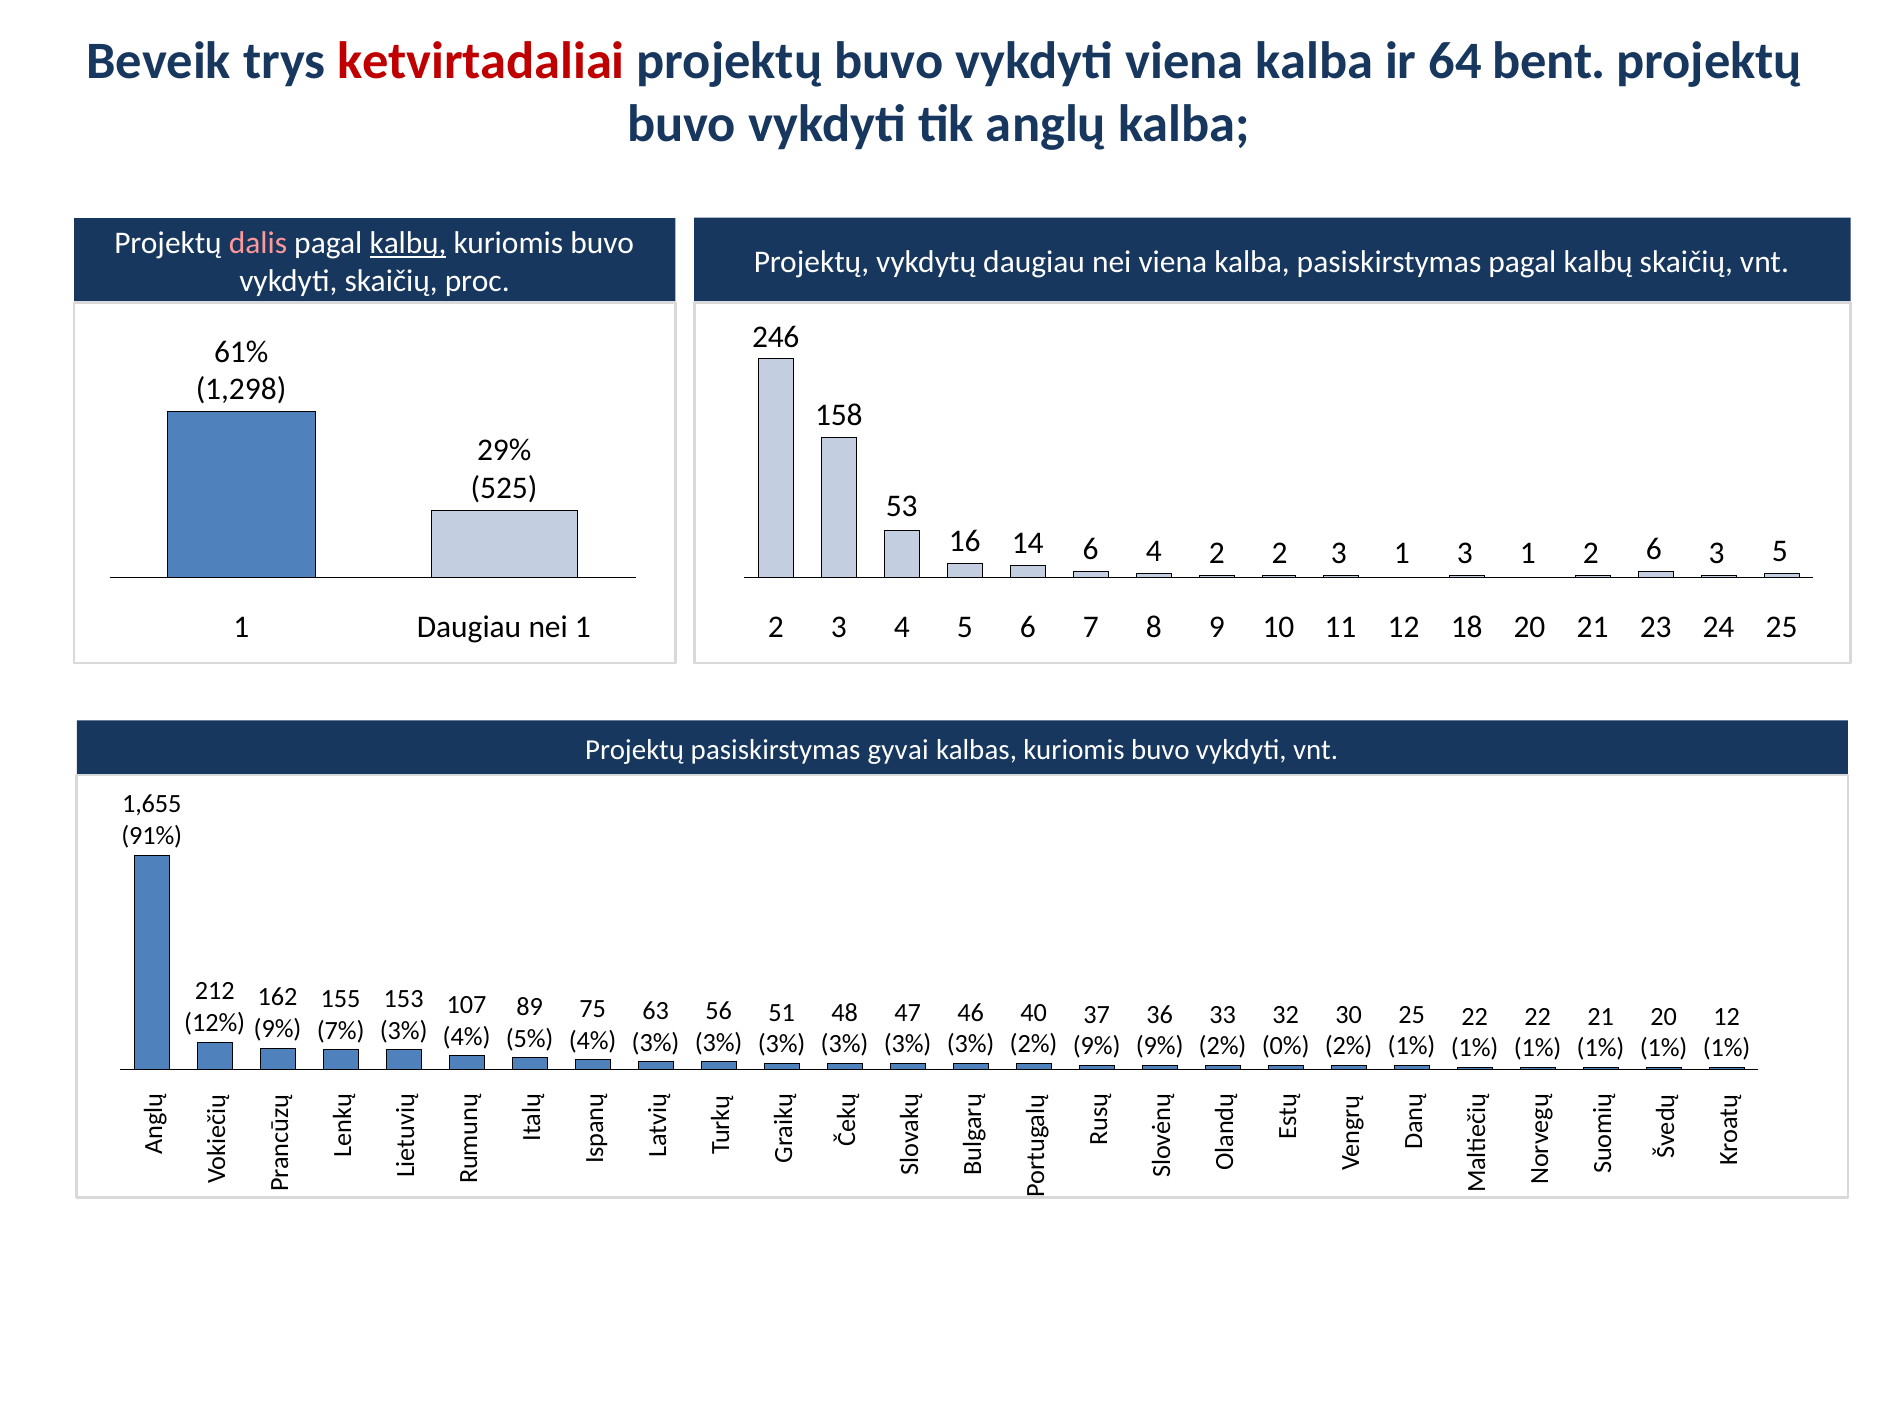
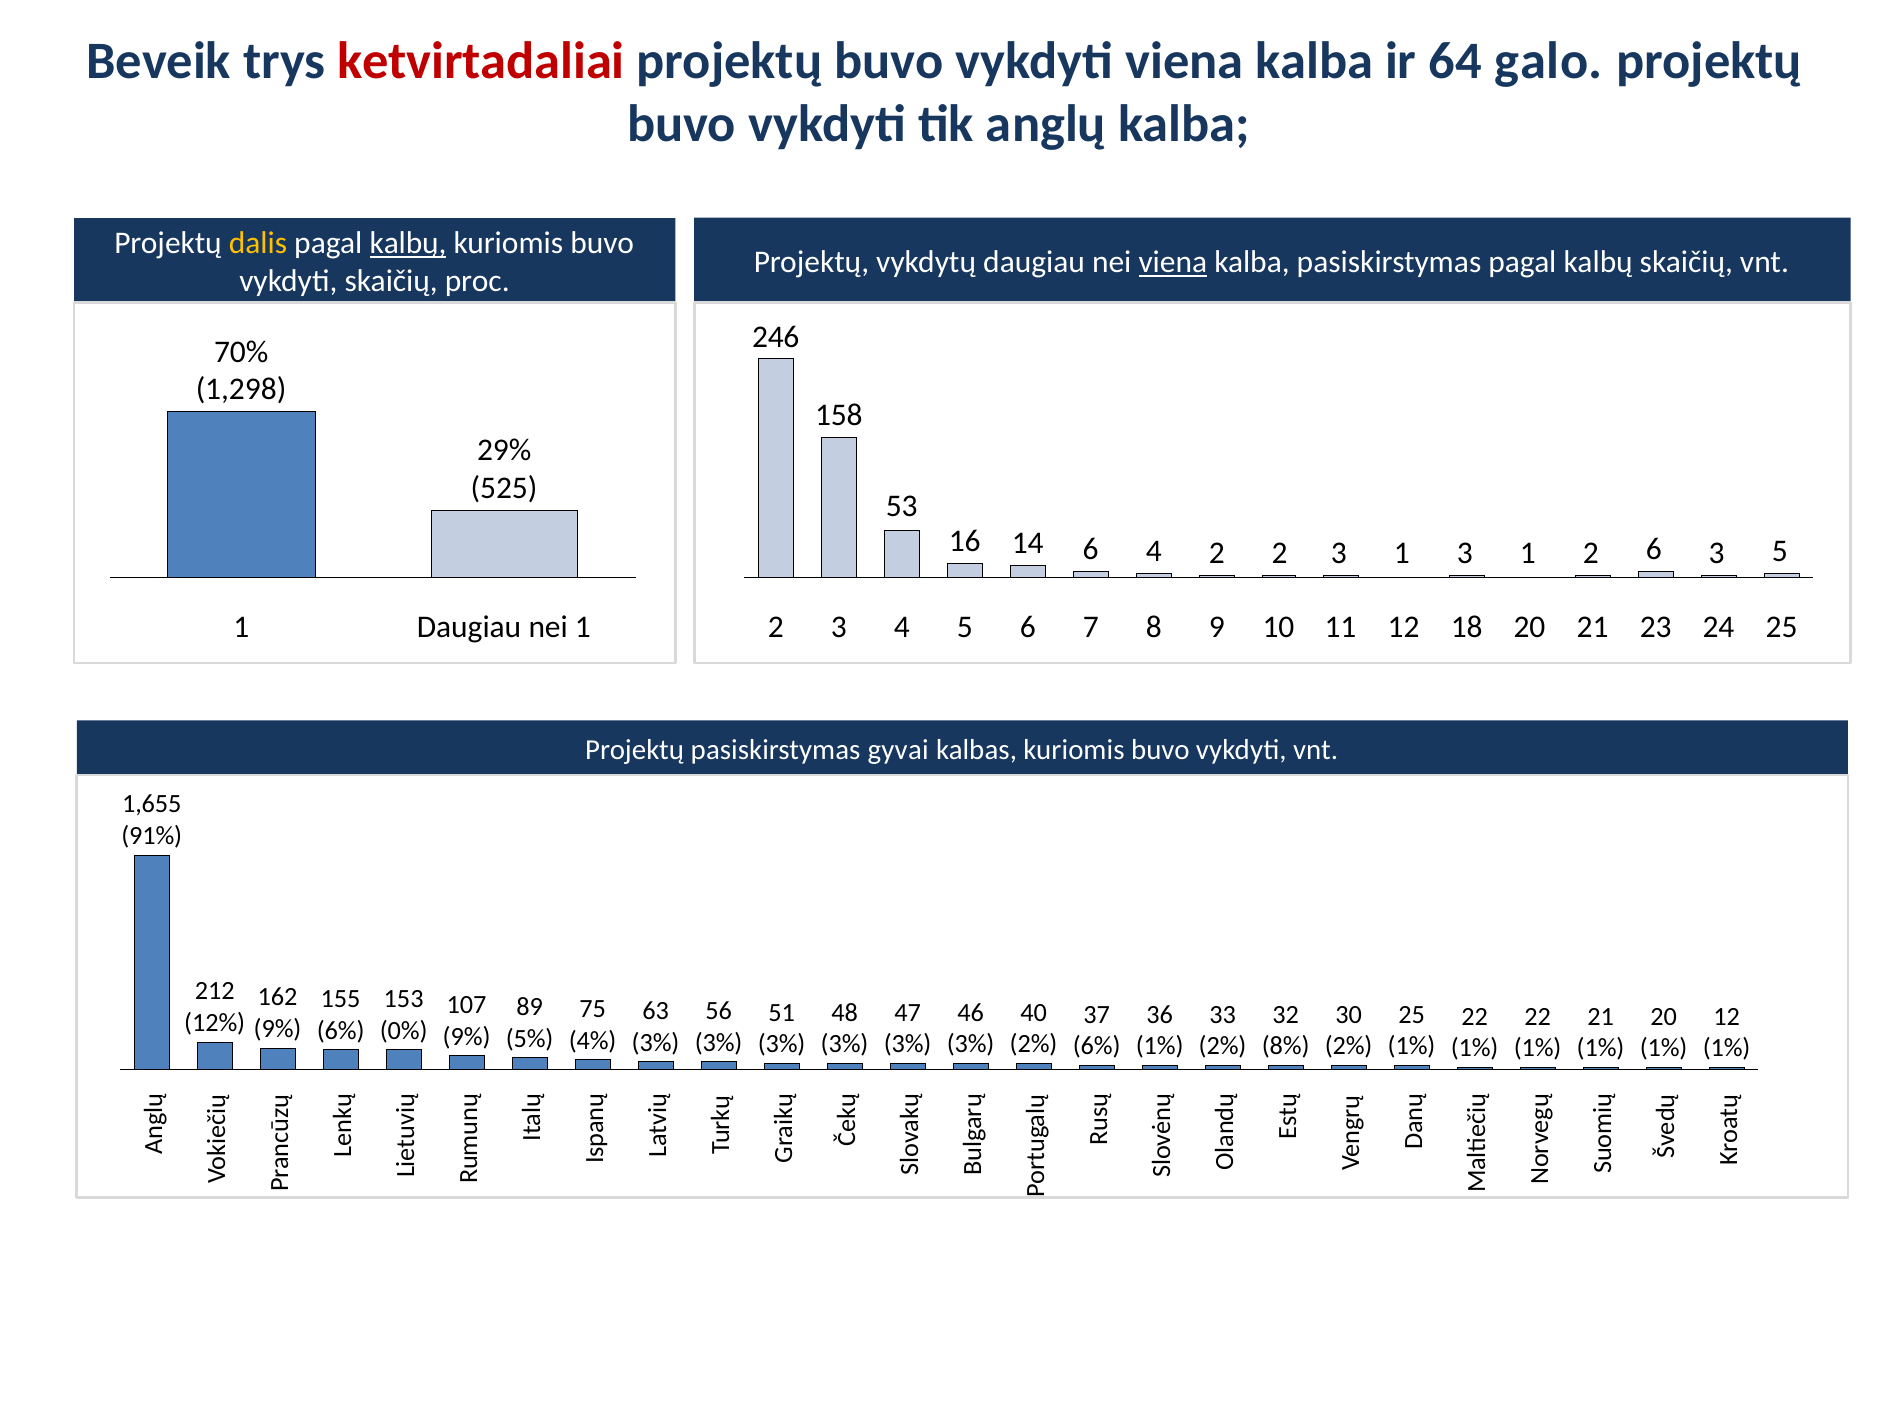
bent: bent -> galo
dalis colour: pink -> yellow
viena at (1173, 262) underline: none -> present
61%: 61% -> 70%
7% at (341, 1030): 7% -> 6%
3% at (404, 1030): 3% -> 0%
4% at (467, 1036): 4% -> 9%
9% at (1097, 1046): 9% -> 6%
9% at (1160, 1046): 9% -> 1%
0%: 0% -> 8%
